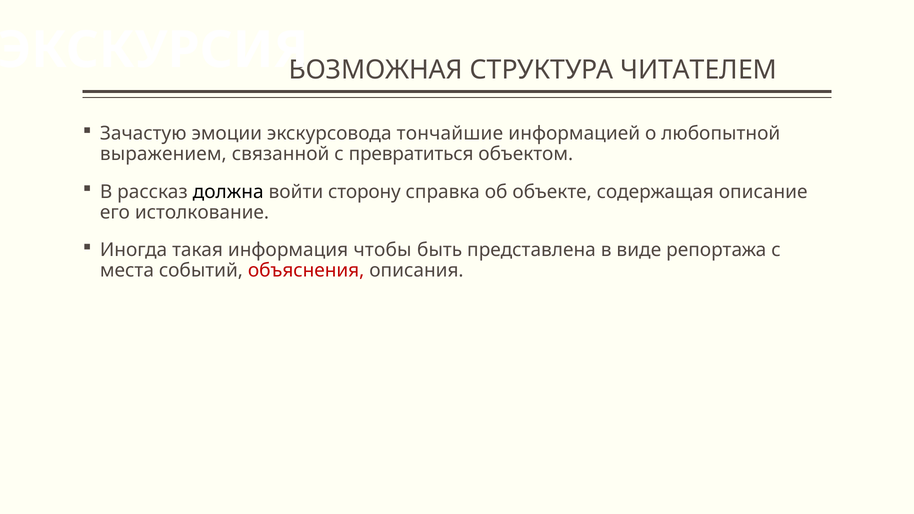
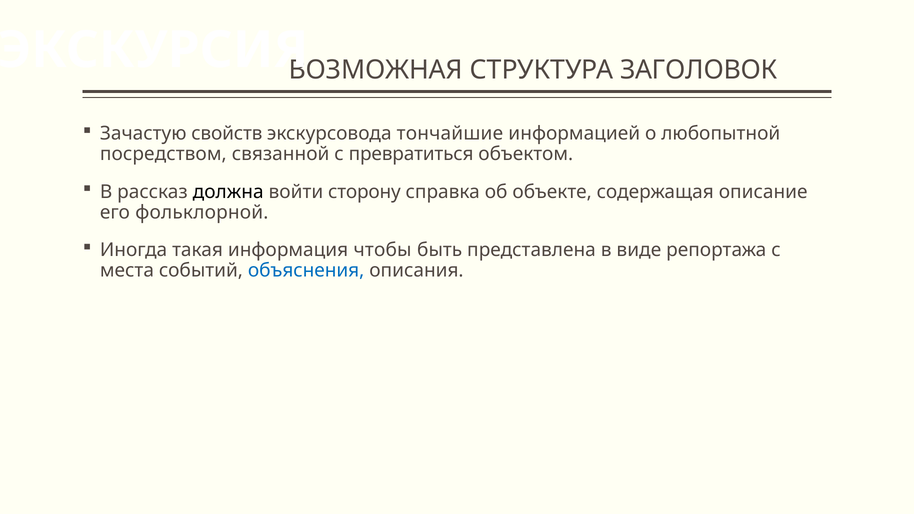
ЧИТАТЕЛЕМ: ЧИТАТЕЛЕМ -> ЗАГОЛОВОК
эмоции: эмоции -> свойств
выражением: выражением -> посредством
истолкование: истолкование -> фольклорной
объяснения colour: red -> blue
